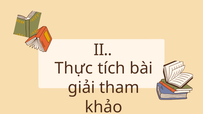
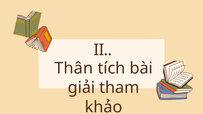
Thực: Thực -> Thân
